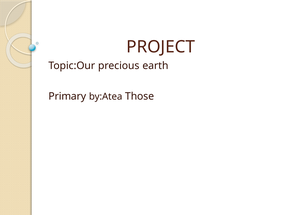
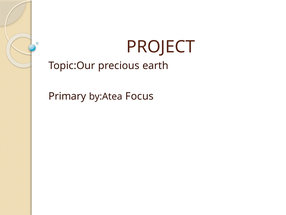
Those: Those -> Focus
